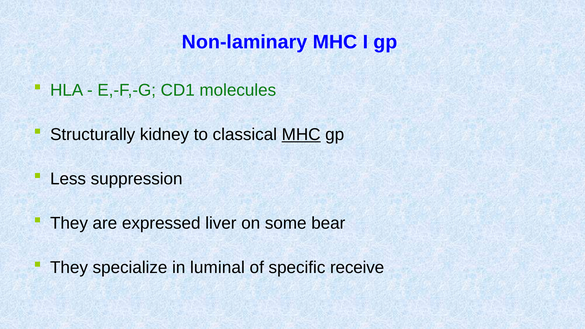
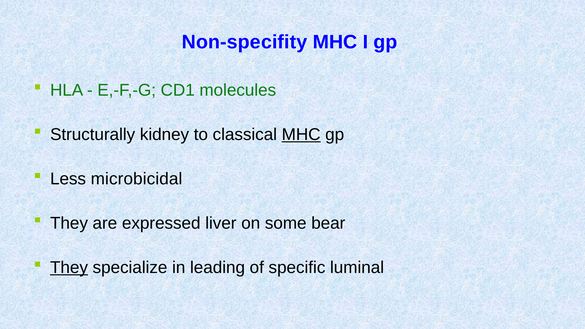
Non-laminary: Non-laminary -> Non-specifity
suppression: suppression -> microbicidal
They at (69, 268) underline: none -> present
luminal: luminal -> leading
receive: receive -> luminal
